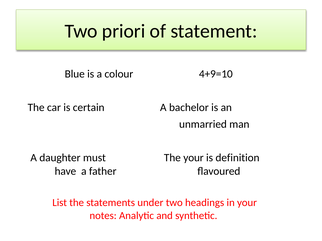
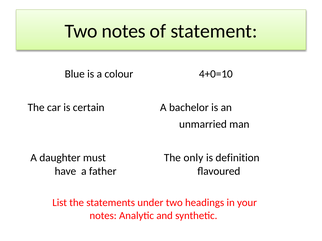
Two priori: priori -> notes
4+9=10: 4+9=10 -> 4+0=10
The your: your -> only
